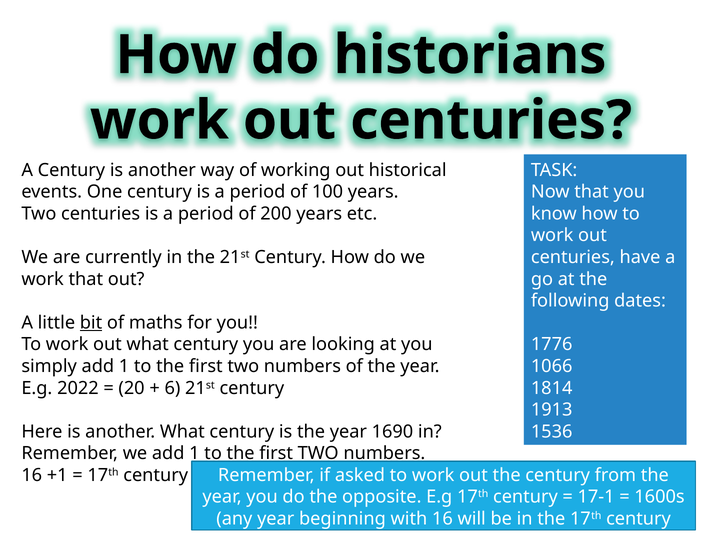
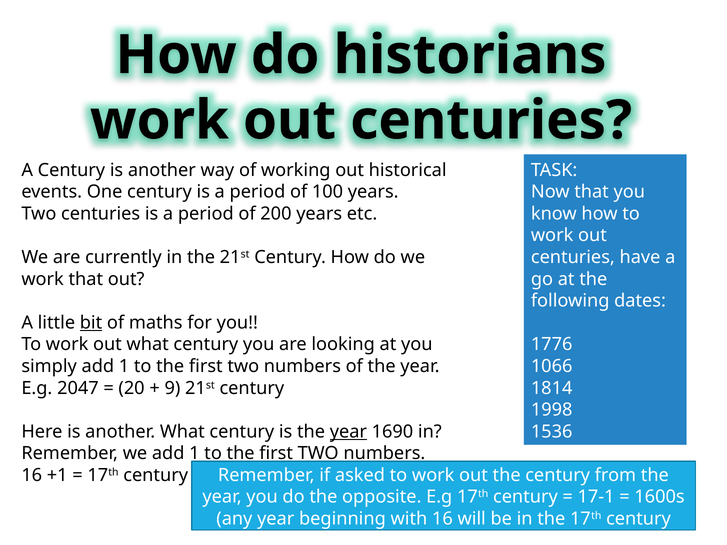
2022: 2022 -> 2047
6: 6 -> 9
1913: 1913 -> 1998
year at (348, 432) underline: none -> present
